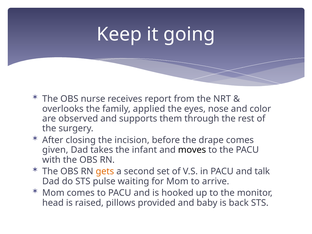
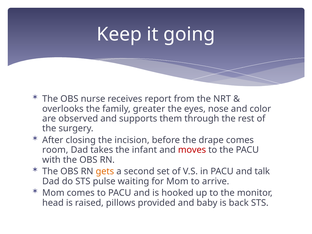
applied: applied -> greater
given: given -> room
moves colour: black -> red
